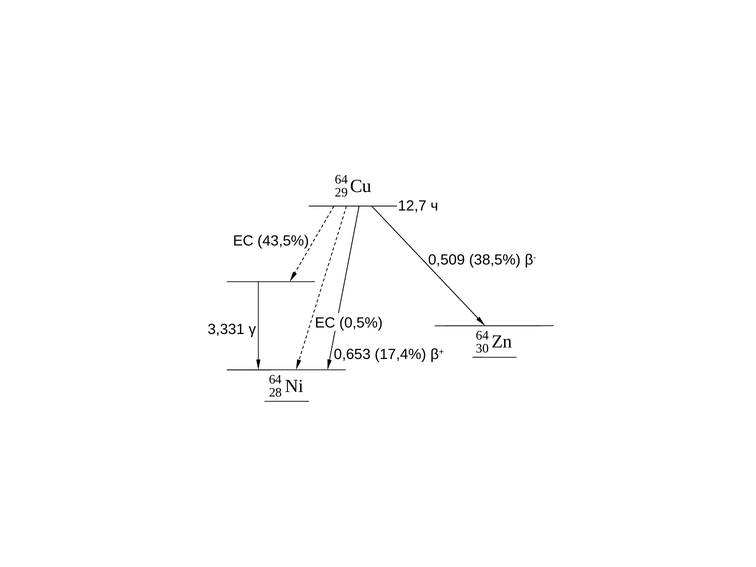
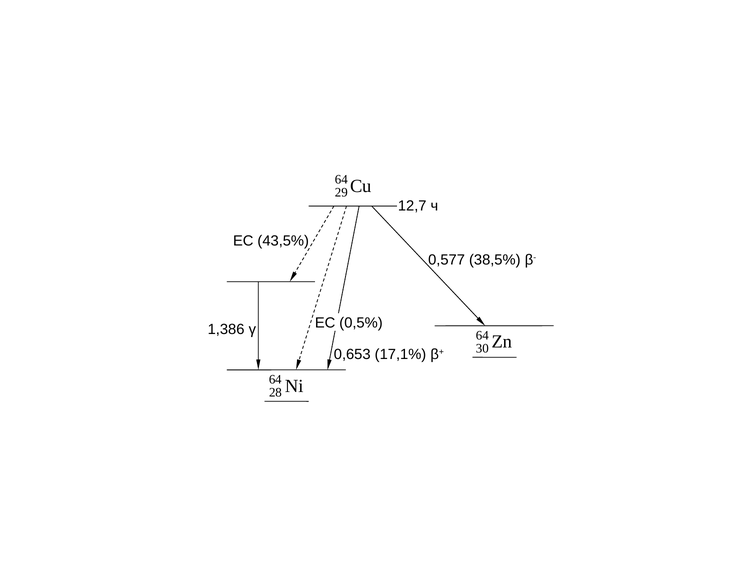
0,509: 0,509 -> 0,577
3,331: 3,331 -> 1,386
17,4%: 17,4% -> 17,1%
